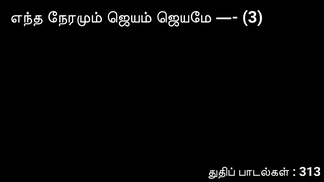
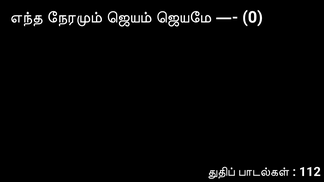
3: 3 -> 0
313: 313 -> 112
